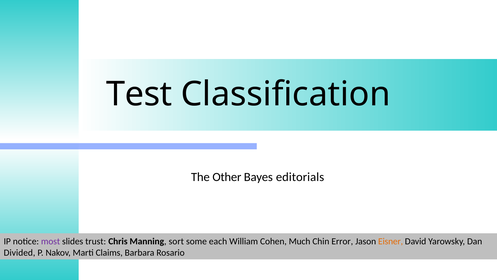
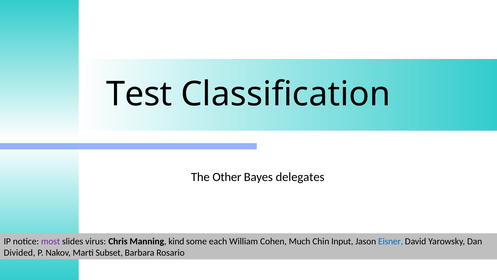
editorials: editorials -> delegates
trust: trust -> virus
sort: sort -> kind
Error: Error -> Input
Eisner colour: orange -> blue
Claims: Claims -> Subset
